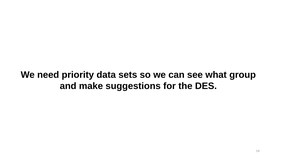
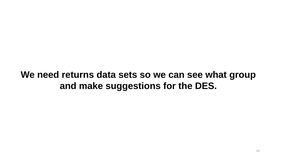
priority: priority -> returns
